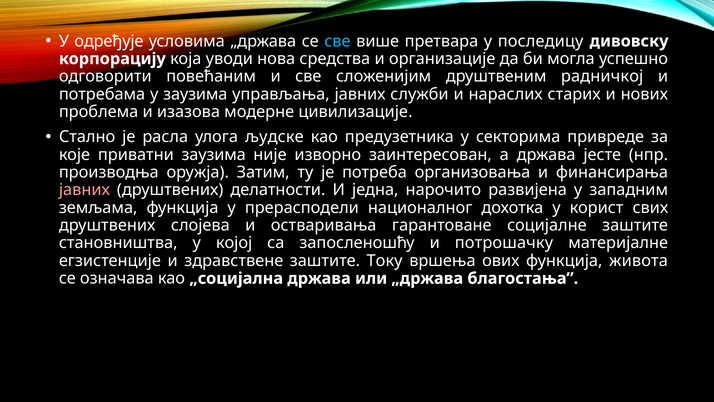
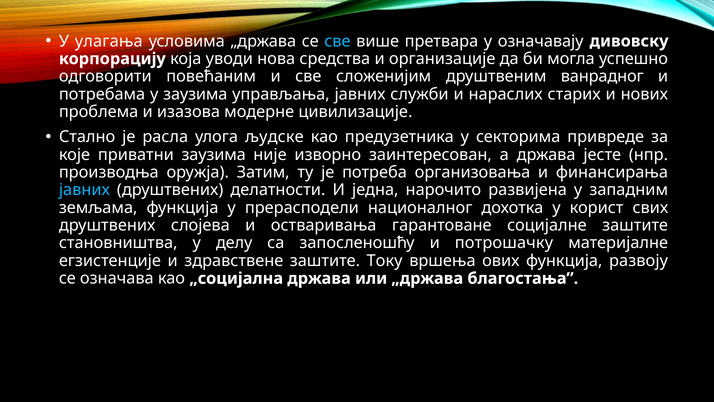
одређује: одређује -> улагања
последицу: последицу -> означавају
радничкој: радничкој -> ванрадног
јавних at (84, 190) colour: pink -> light blue
којој: којој -> делу
живота: живота -> развоју
